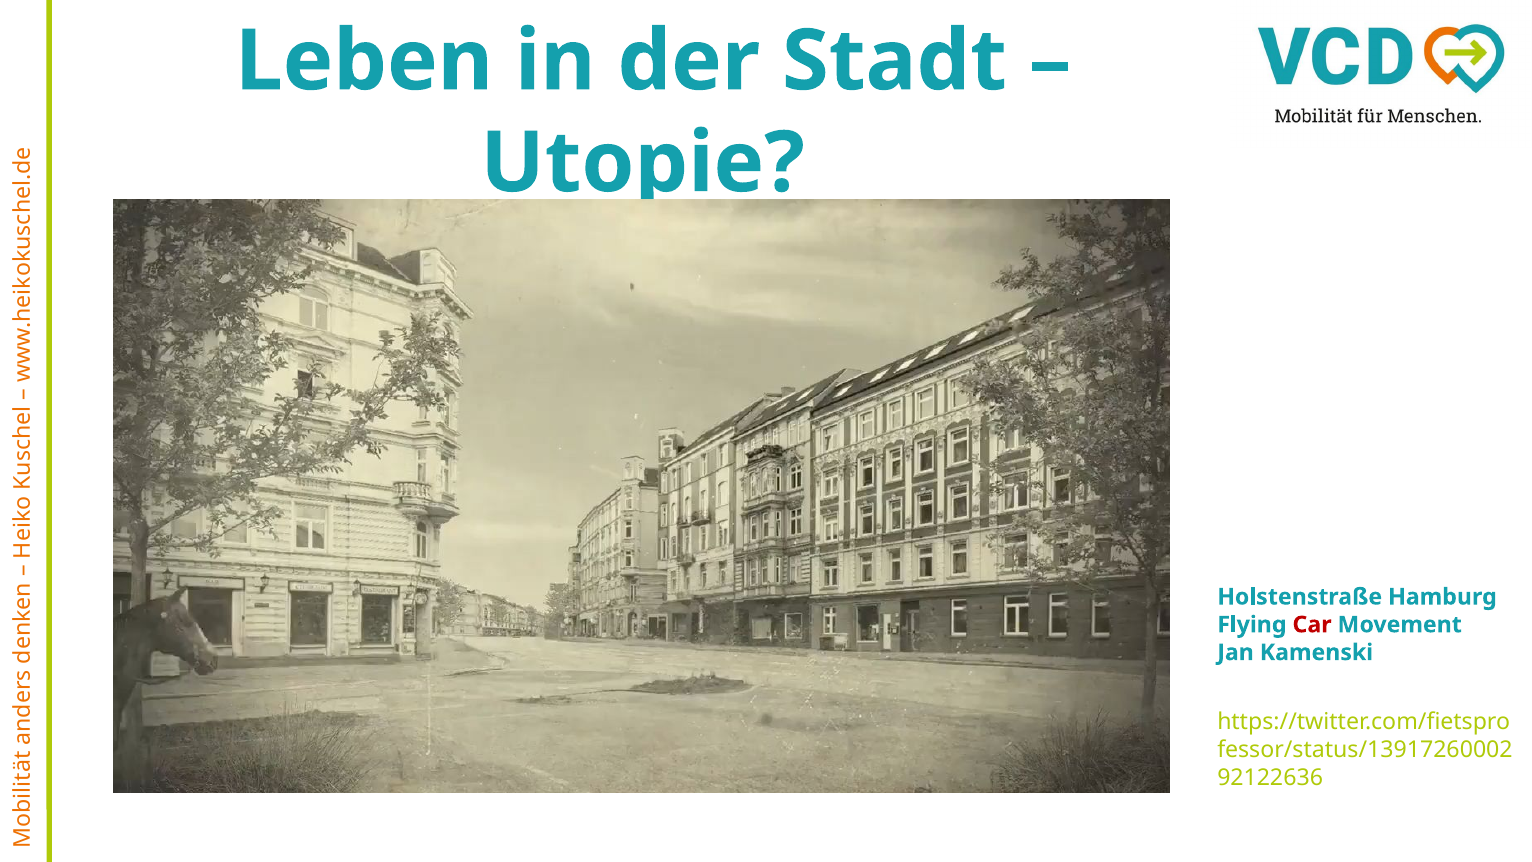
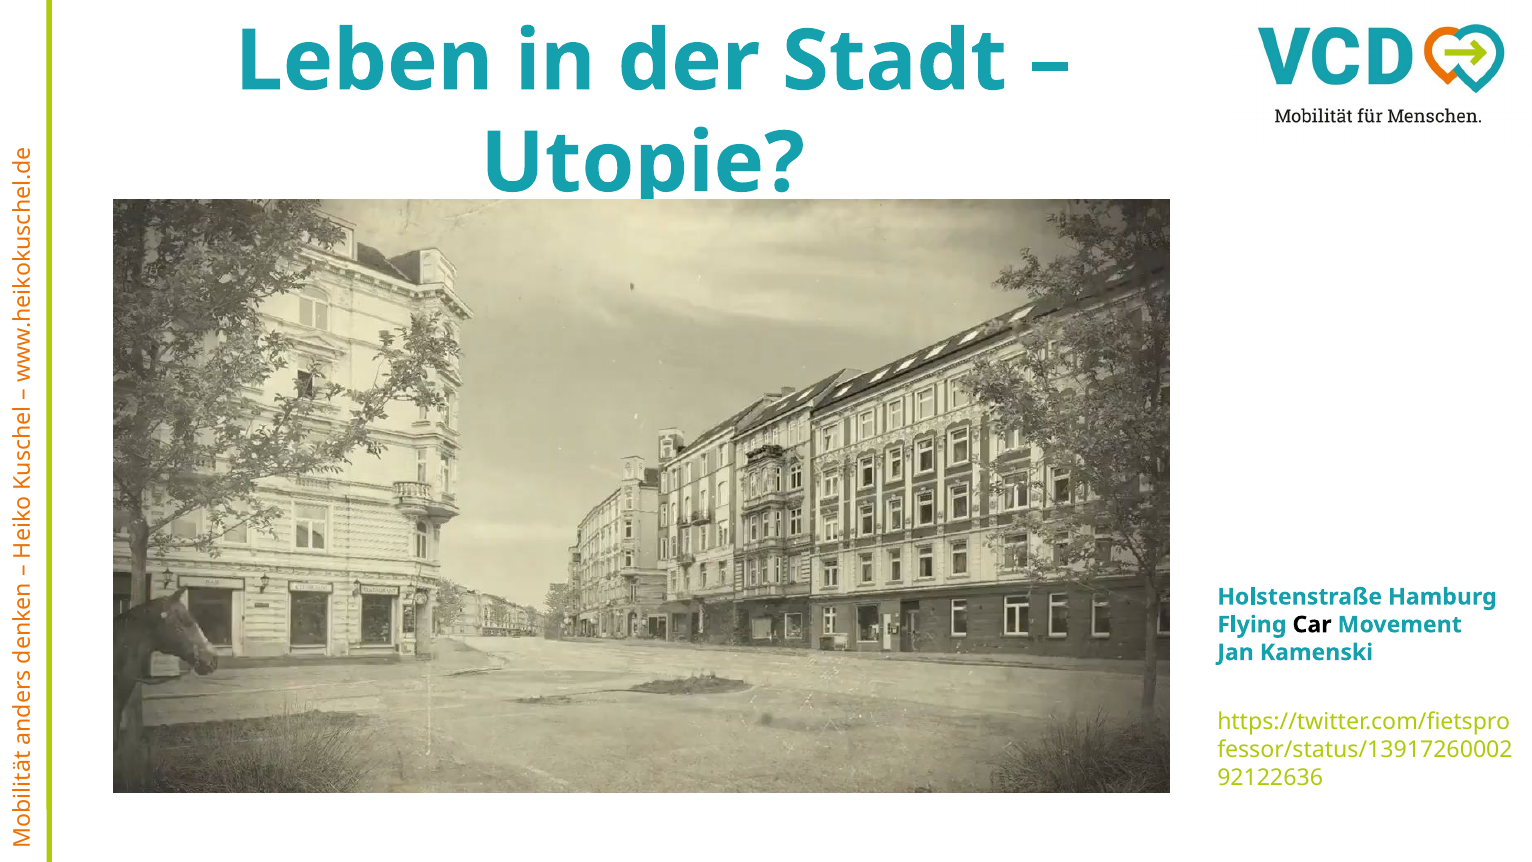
Car colour: red -> black
